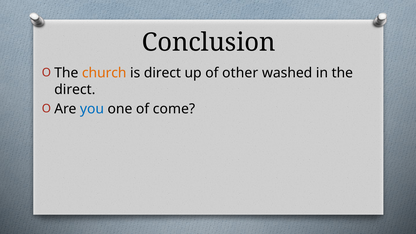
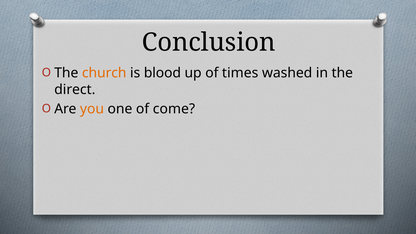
is direct: direct -> blood
other: other -> times
you colour: blue -> orange
